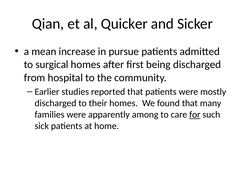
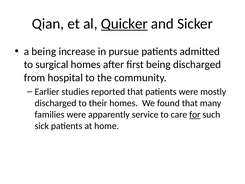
Quicker underline: none -> present
a mean: mean -> being
among: among -> service
